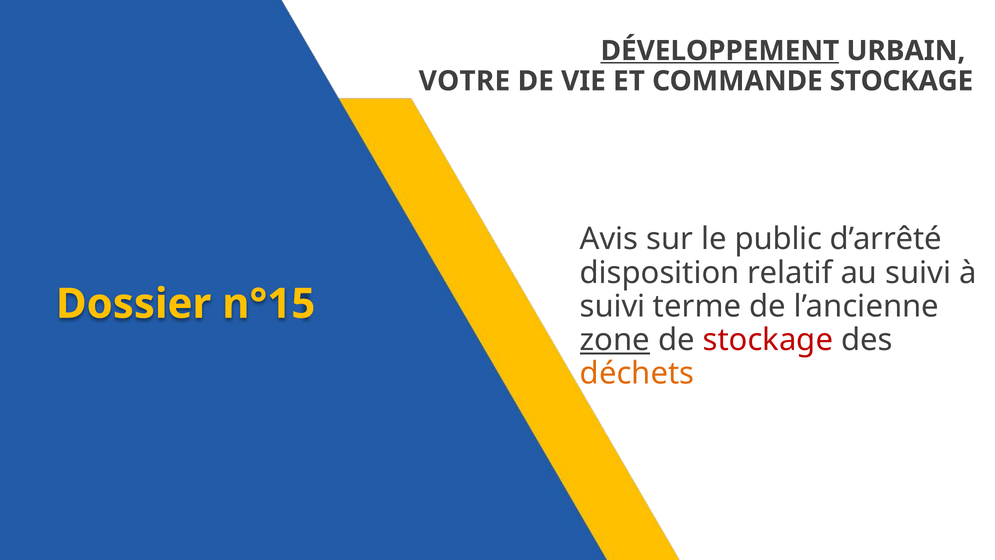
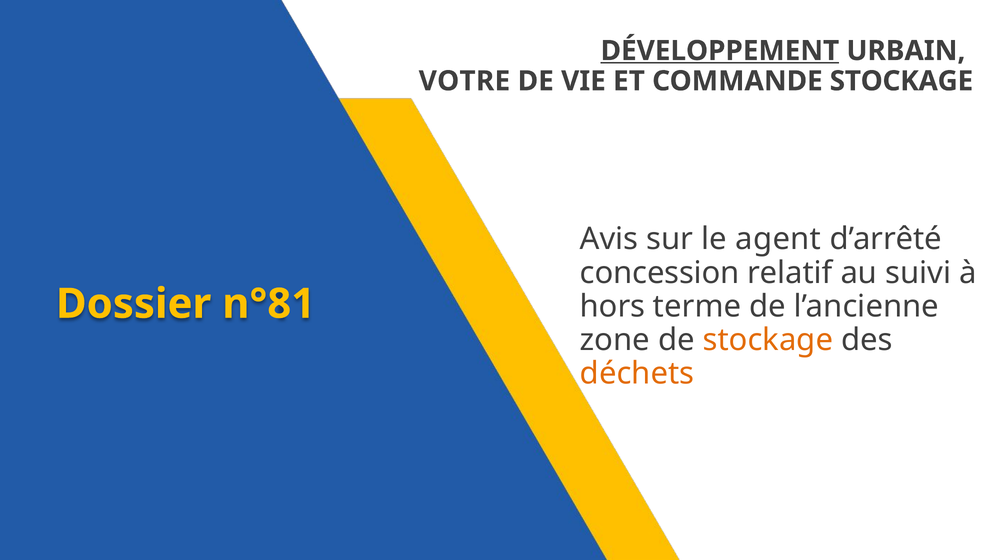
public: public -> agent
disposition: disposition -> concession
n°15: n°15 -> n°81
suivi at (613, 306): suivi -> hors
zone underline: present -> none
stockage at (768, 340) colour: red -> orange
